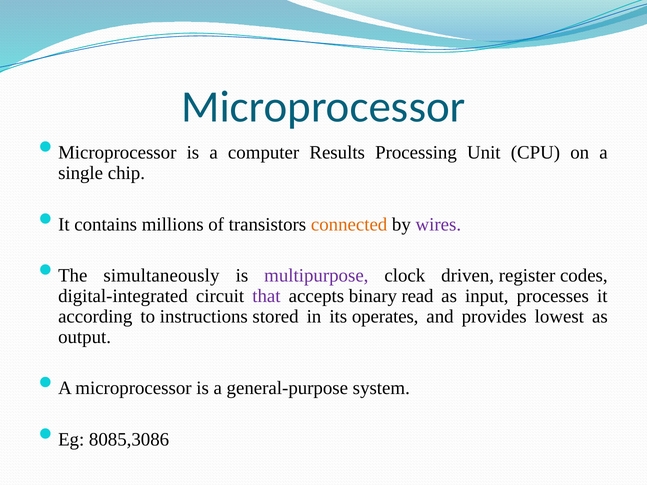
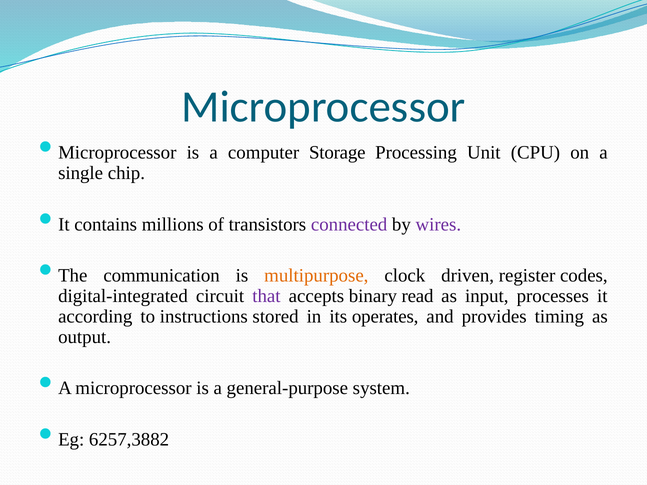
Results: Results -> Storage
connected colour: orange -> purple
simultaneously: simultaneously -> communication
multipurpose colour: purple -> orange
lowest: lowest -> timing
8085,3086: 8085,3086 -> 6257,3882
